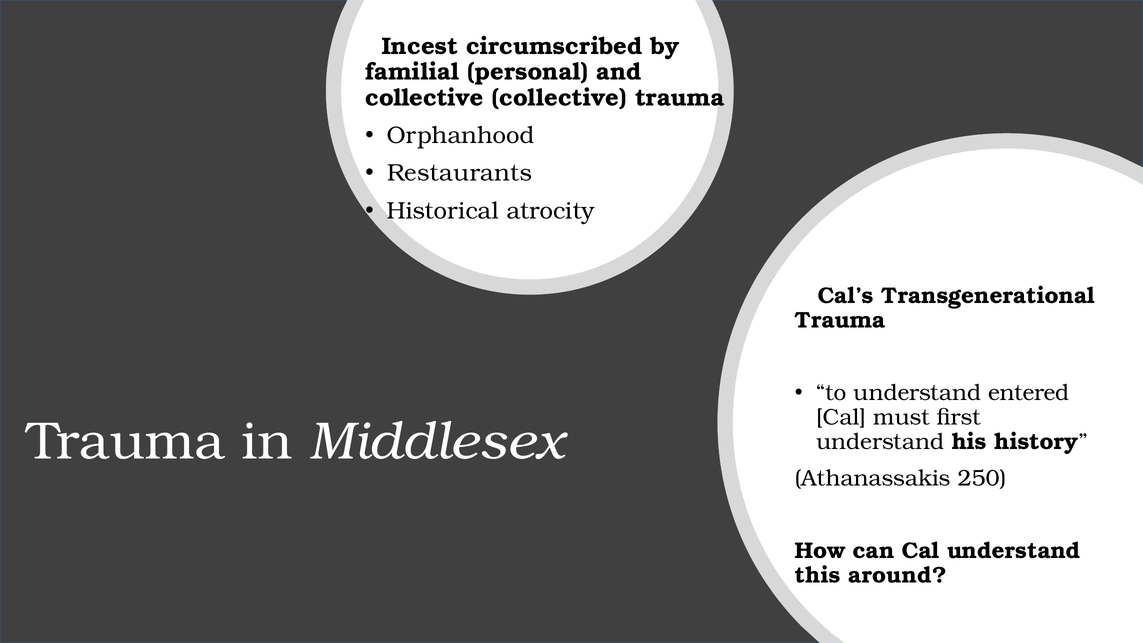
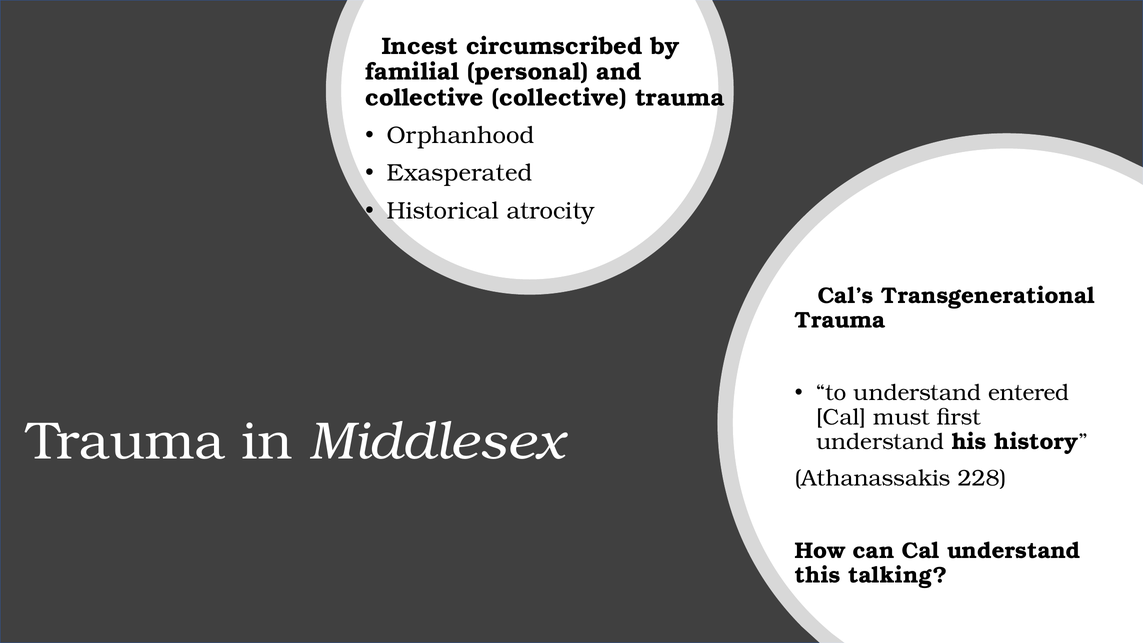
Restaurants: Restaurants -> Exasperated
250: 250 -> 228
around: around -> talking
